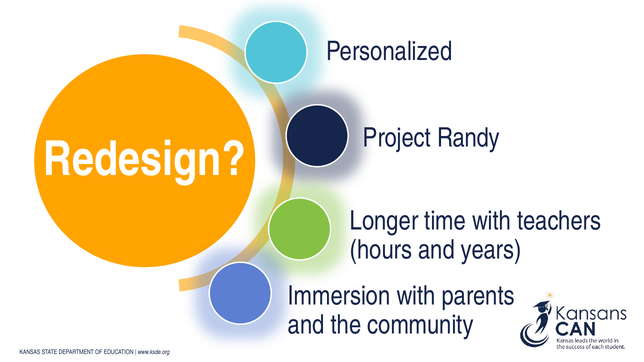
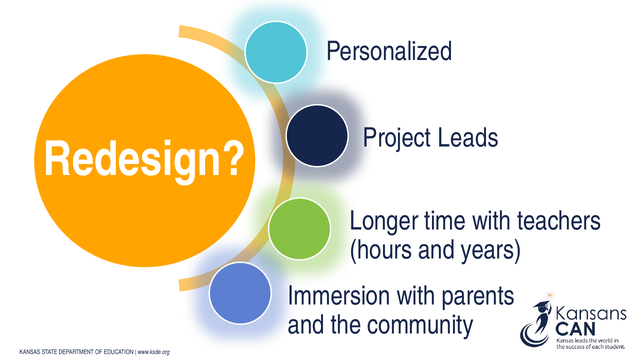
Randy: Randy -> Leads
